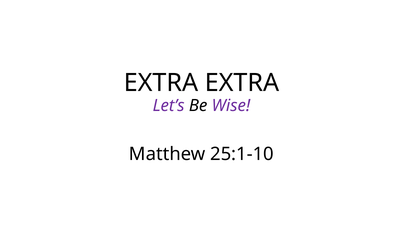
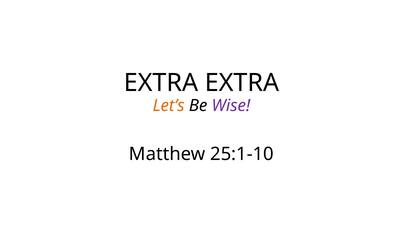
Let’s colour: purple -> orange
